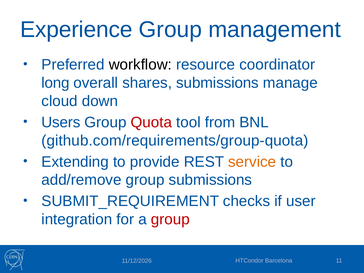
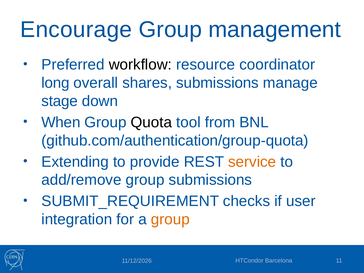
Experience: Experience -> Encourage
cloud: cloud -> stage
Users: Users -> When
Quota colour: red -> black
github.com/requirements/group-quota: github.com/requirements/group-quota -> github.com/authentication/group-quota
group at (170, 219) colour: red -> orange
